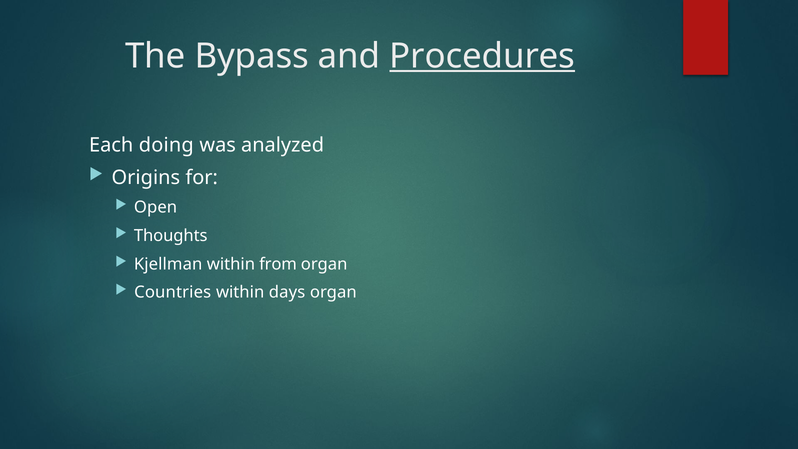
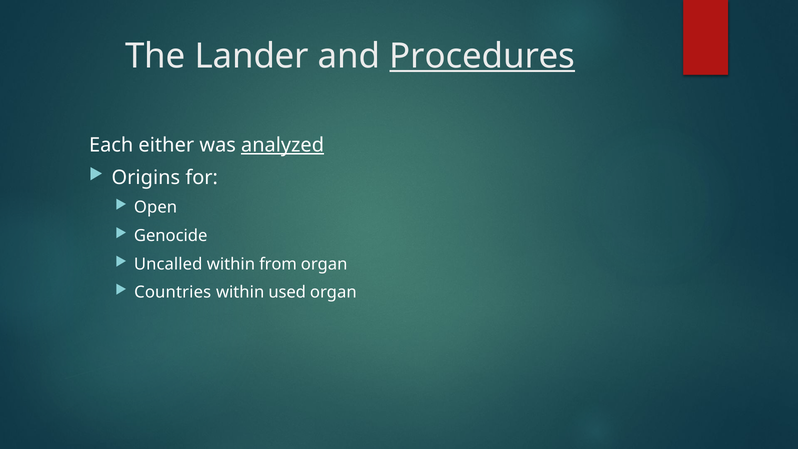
Bypass: Bypass -> Lander
doing: doing -> either
analyzed underline: none -> present
Thoughts: Thoughts -> Genocide
Kjellman: Kjellman -> Uncalled
days: days -> used
